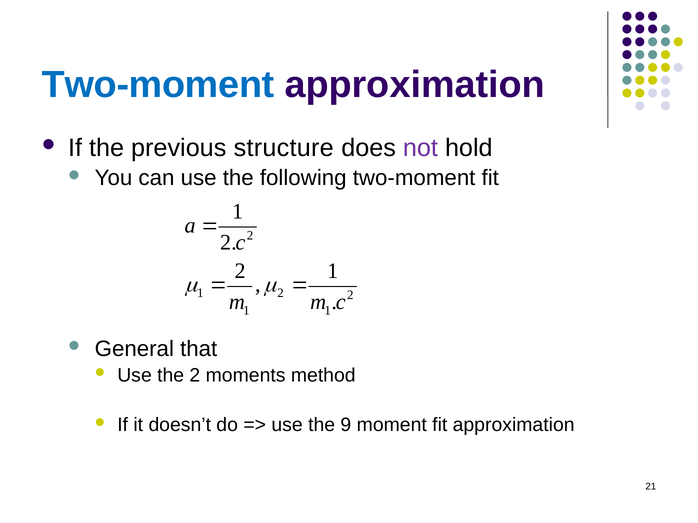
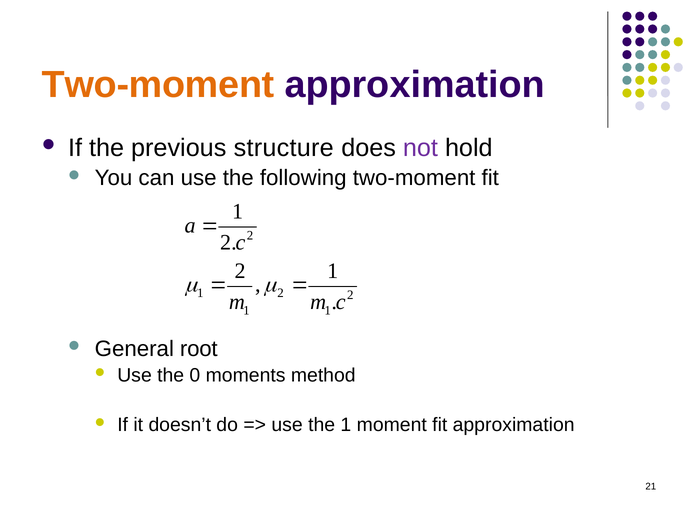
Two-moment at (158, 85) colour: blue -> orange
that: that -> root
the 2: 2 -> 0
the 9: 9 -> 1
